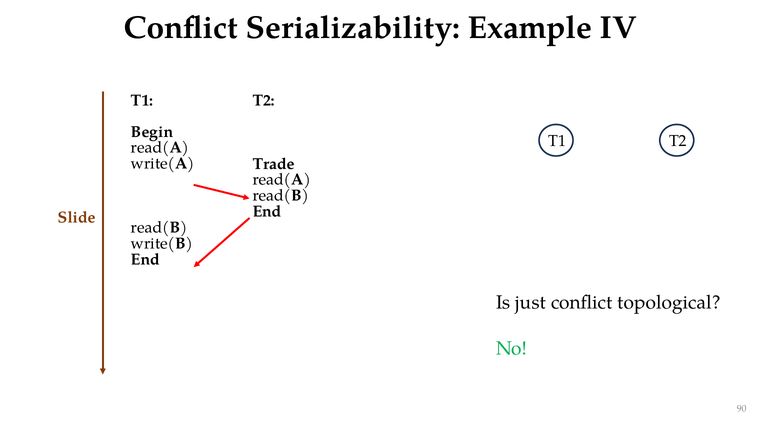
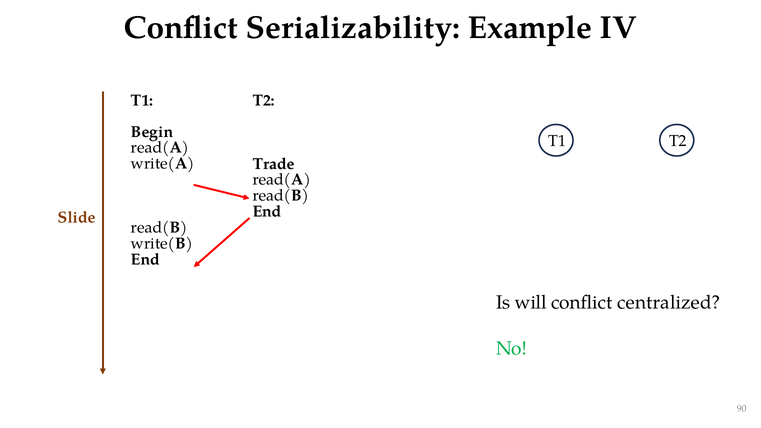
just: just -> will
topological: topological -> centralized
